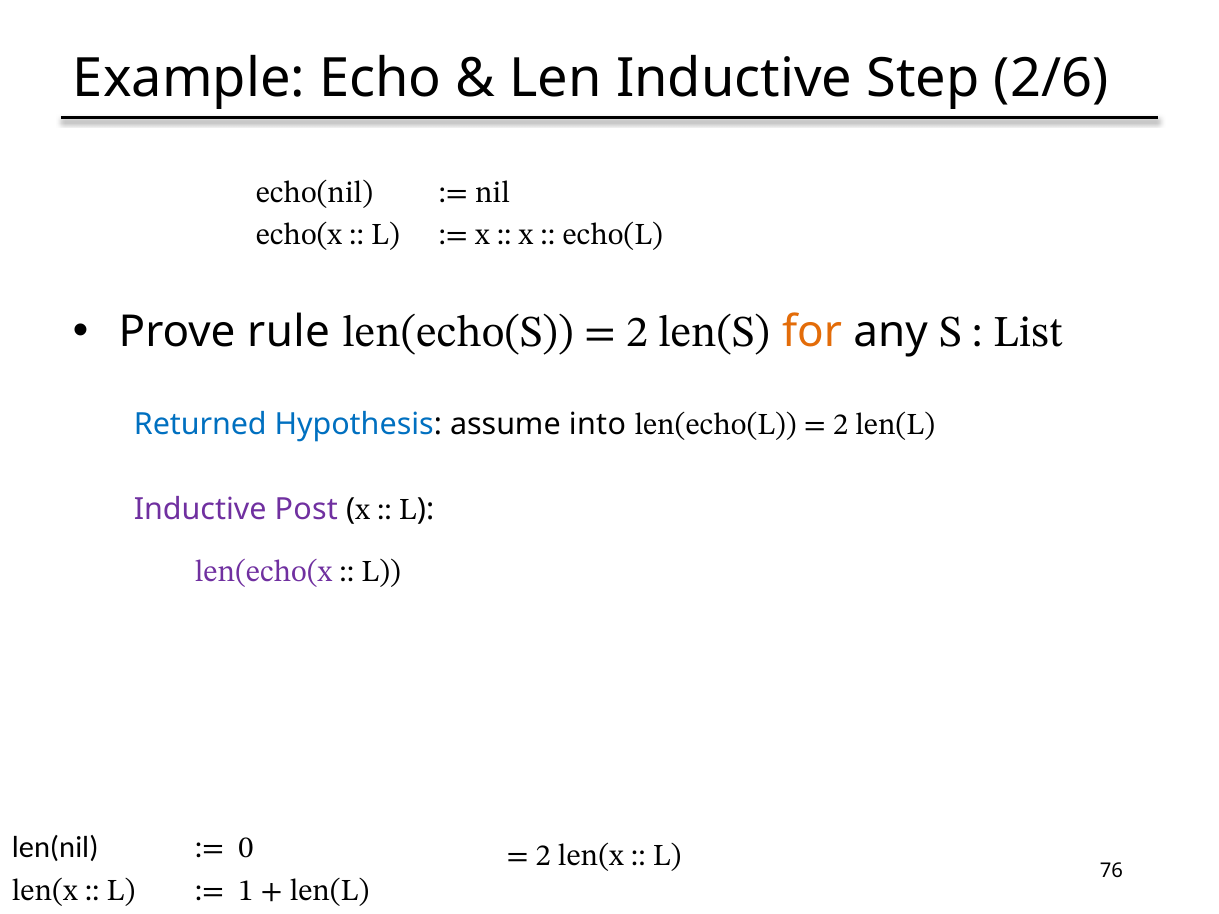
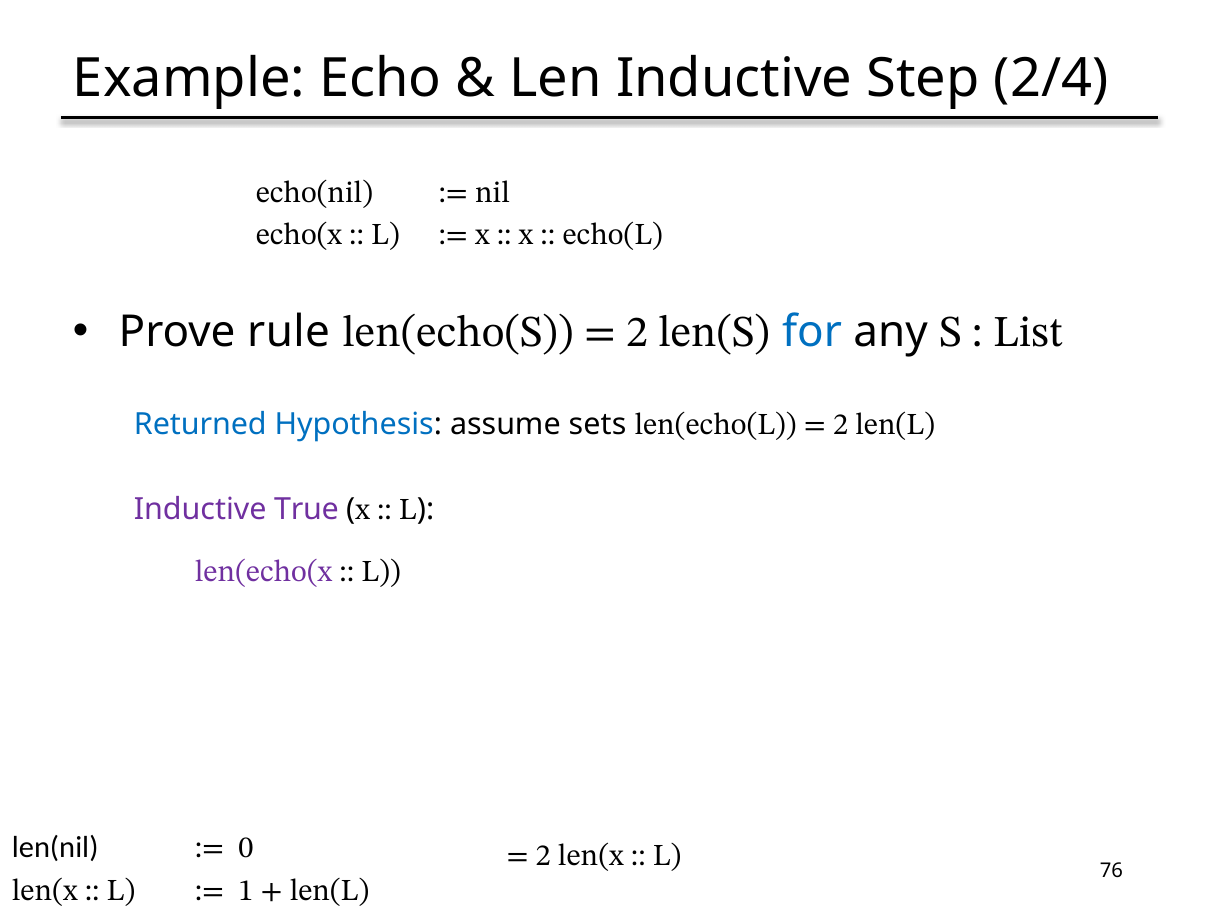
2/6: 2/6 -> 2/4
for colour: orange -> blue
into: into -> sets
Post: Post -> True
